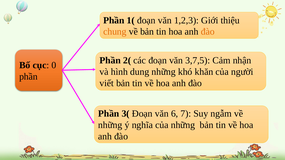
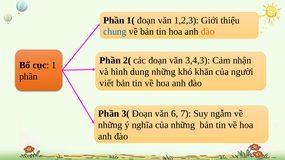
chung colour: orange -> blue
3,7,5: 3,7,5 -> 3,4,3
0: 0 -> 1
